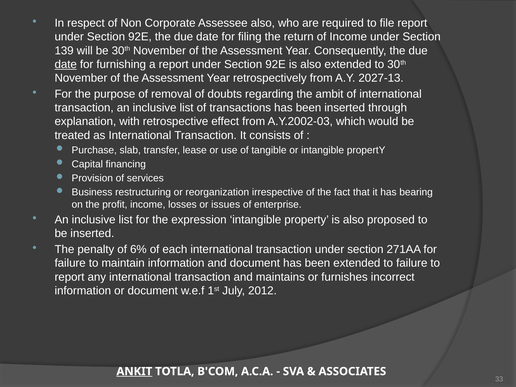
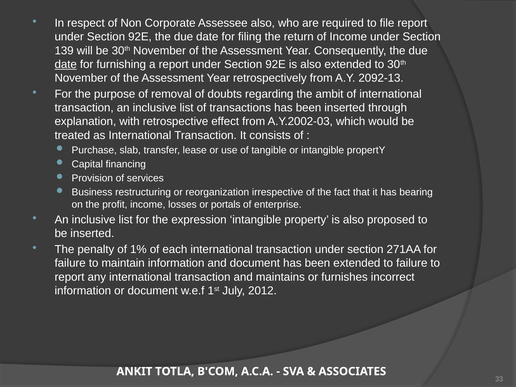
2027-13: 2027-13 -> 2092-13
issues: issues -> portals
6%: 6% -> 1%
ANKIT underline: present -> none
